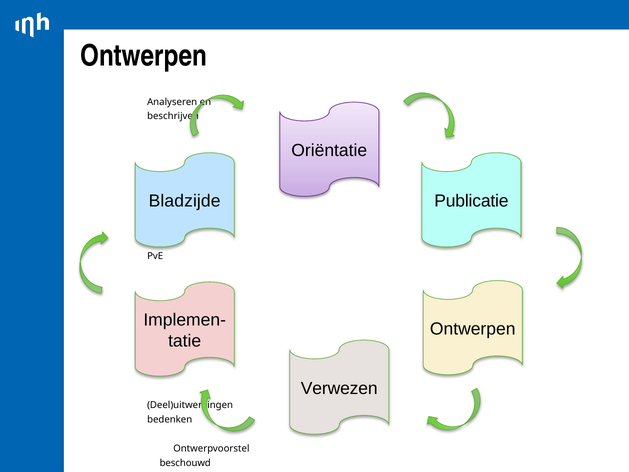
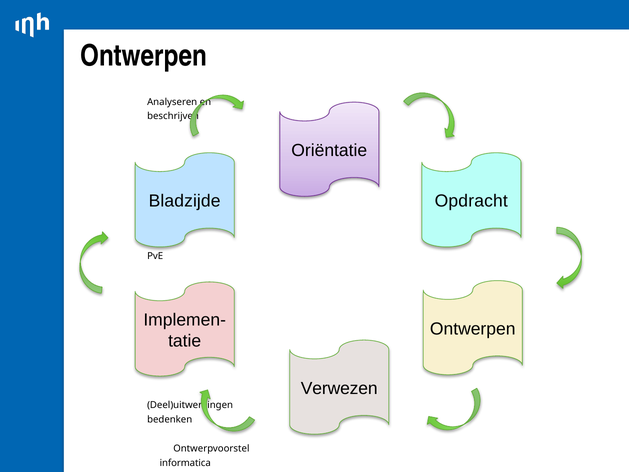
Publicatie: Publicatie -> Opdracht
beschouwd: beschouwd -> informatica
